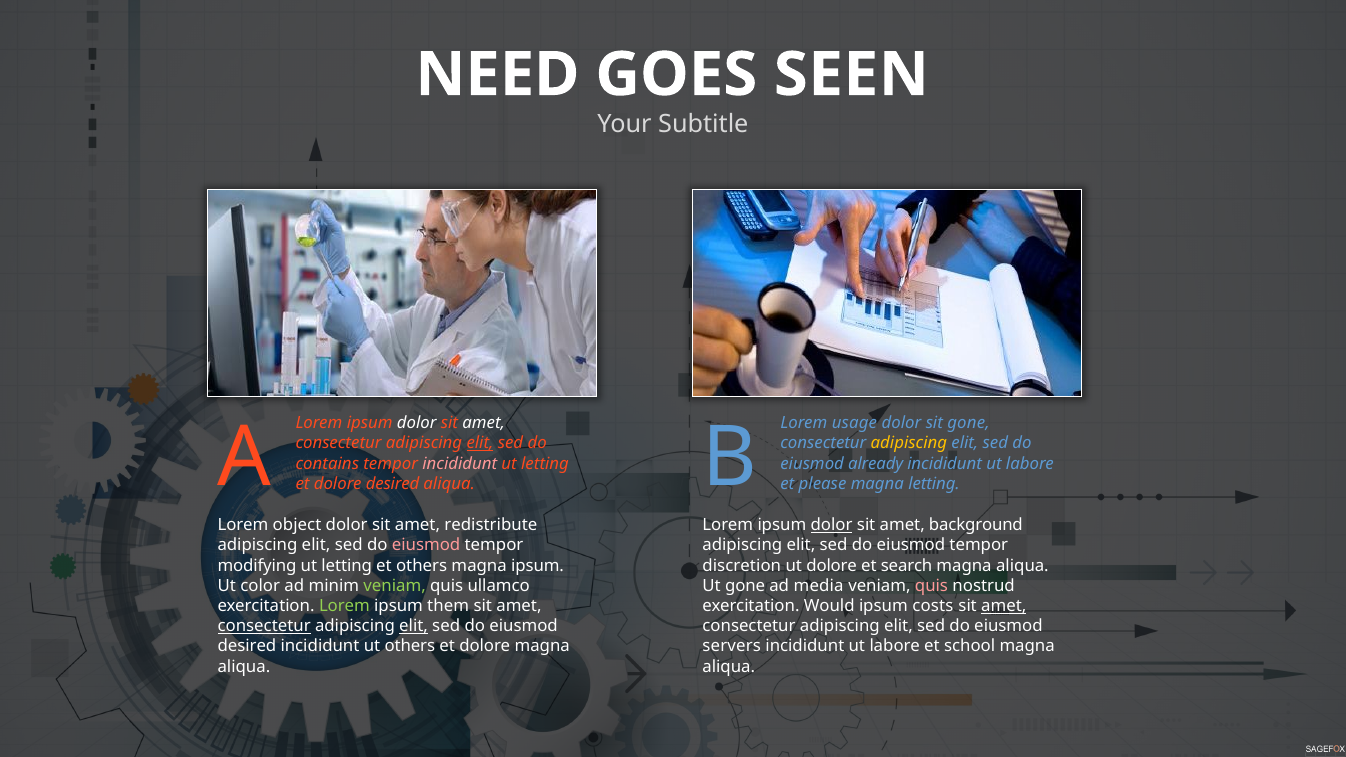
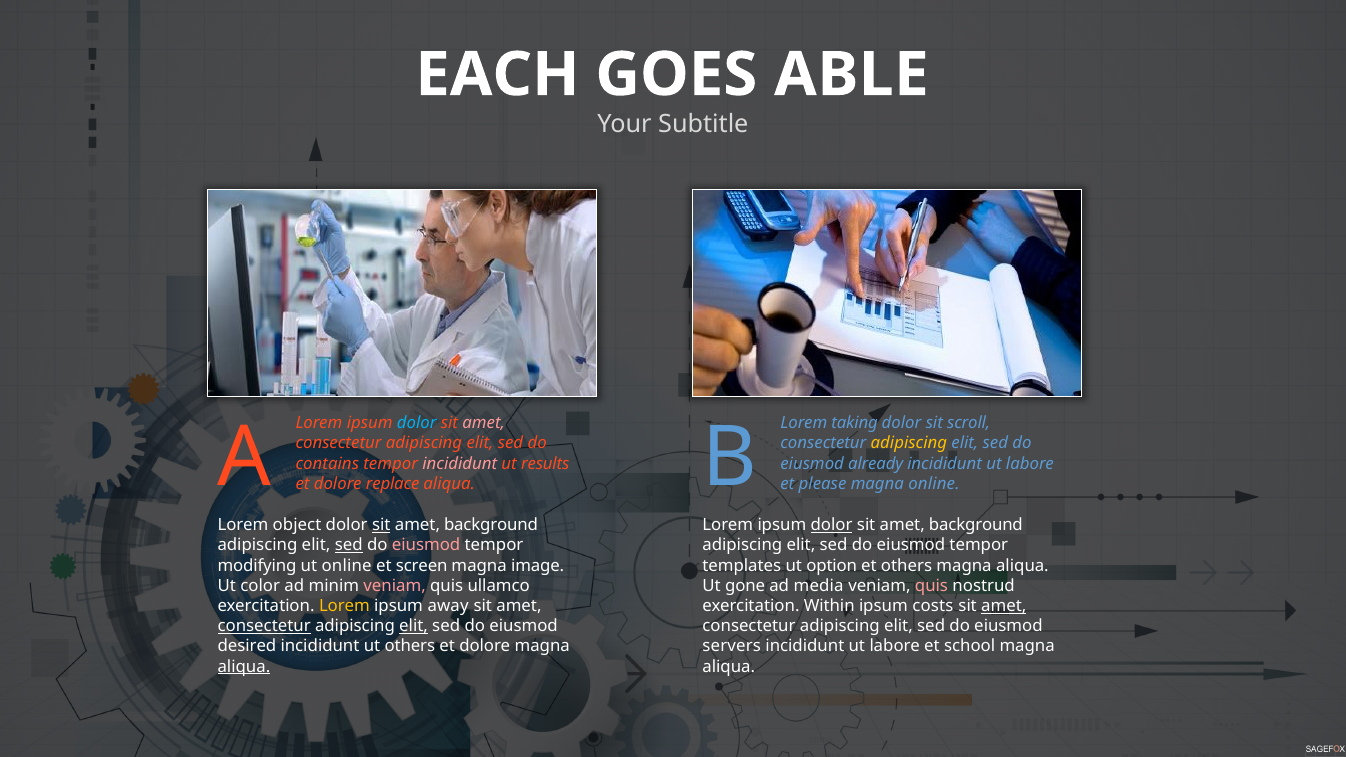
NEED: NEED -> EACH
SEEN: SEEN -> ABLE
dolor at (417, 423) colour: white -> light blue
amet at (484, 423) colour: white -> pink
usage: usage -> taking
sit gone: gone -> scroll
elit at (480, 443) underline: present -> none
letting at (545, 464): letting -> results
dolore desired: desired -> replace
magna letting: letting -> online
sit at (381, 525) underline: none -> present
redistribute at (491, 525): redistribute -> background
sed at (349, 545) underline: none -> present
letting at (347, 566): letting -> online
et others: others -> screen
magna ipsum: ipsum -> image
discretion: discretion -> templates
ut dolore: dolore -> option
et search: search -> others
veniam at (395, 586) colour: light green -> pink
Lorem at (344, 606) colour: light green -> yellow
them: them -> away
Would: Would -> Within
aliqua at (244, 667) underline: none -> present
